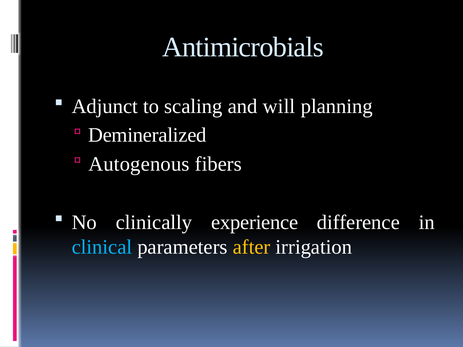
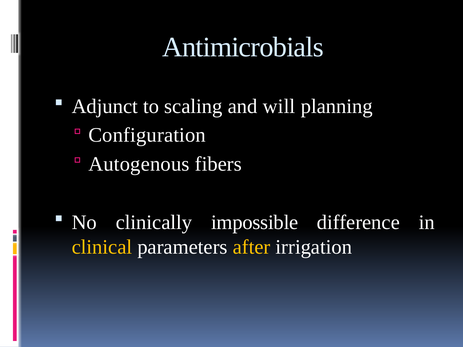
Demineralized: Demineralized -> Configuration
experience: experience -> impossible
clinical colour: light blue -> yellow
